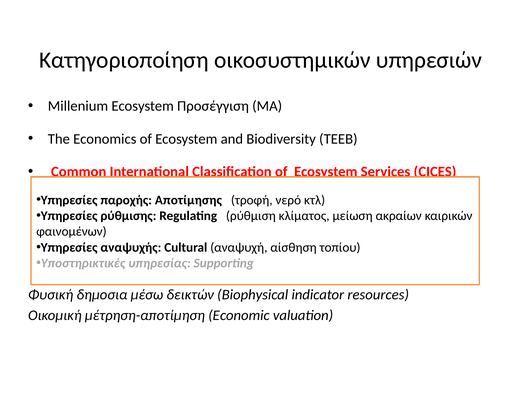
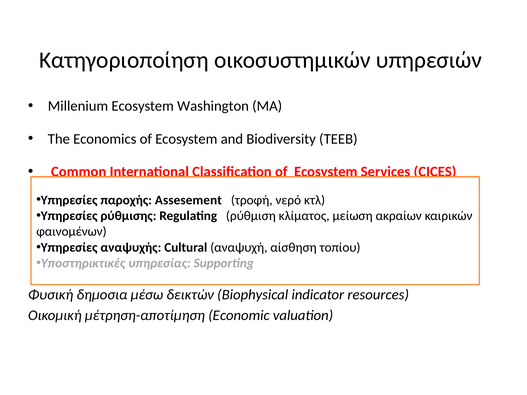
Προσέγγιση: Προσέγγιση -> Washington
Αποτίμησης: Αποτίμησης -> Assesement
